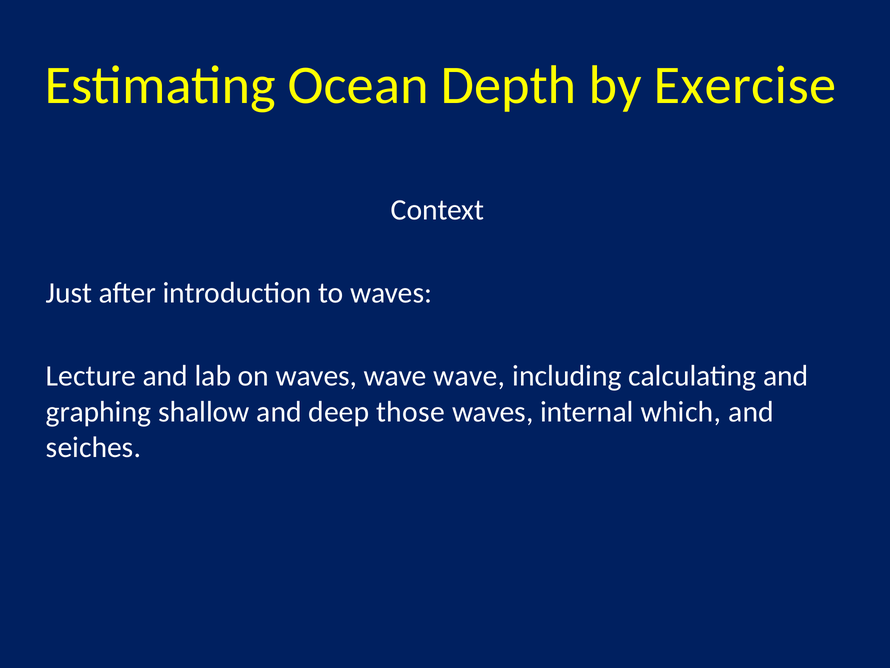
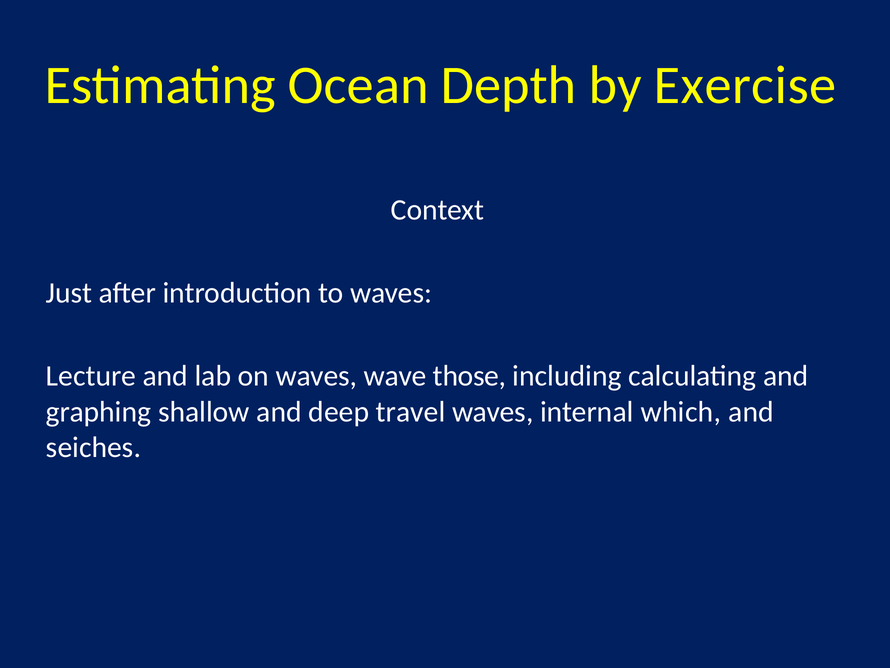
wave wave: wave -> those
those: those -> travel
